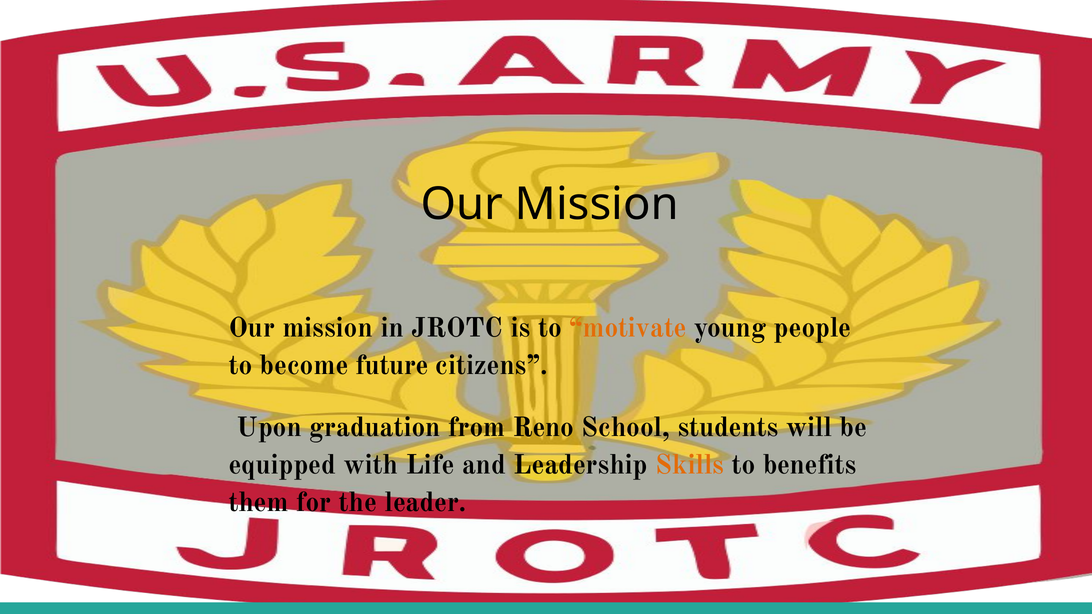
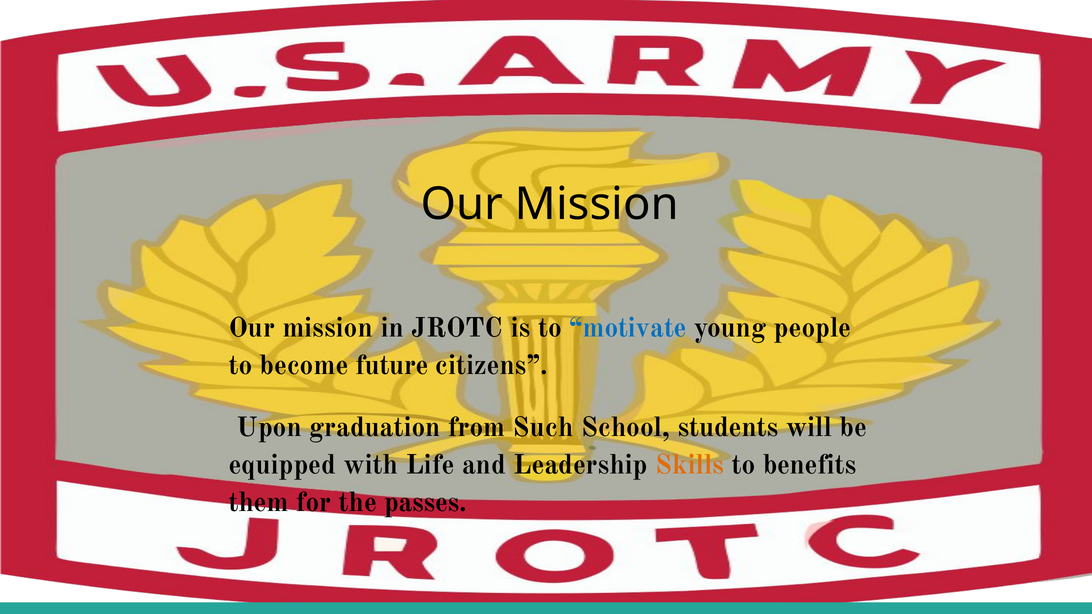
motivate colour: orange -> blue
Reno: Reno -> Such
leader: leader -> passes
